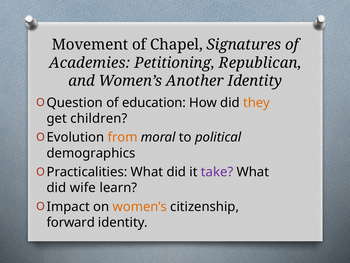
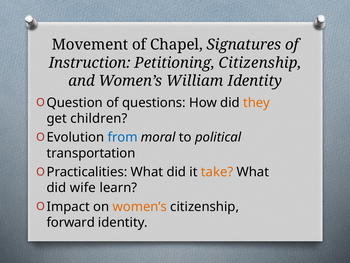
Academies: Academies -> Instruction
Petitioning Republican: Republican -> Citizenship
Another: Another -> William
education: education -> questions
from colour: orange -> blue
demographics: demographics -> transportation
take colour: purple -> orange
